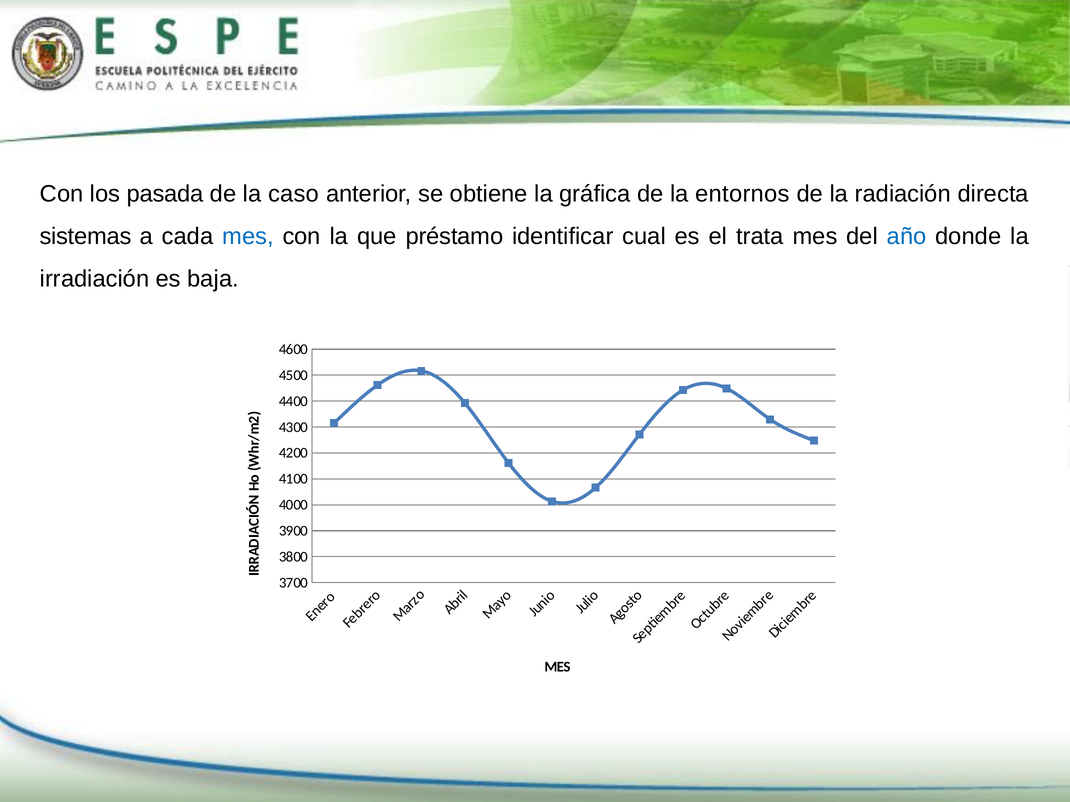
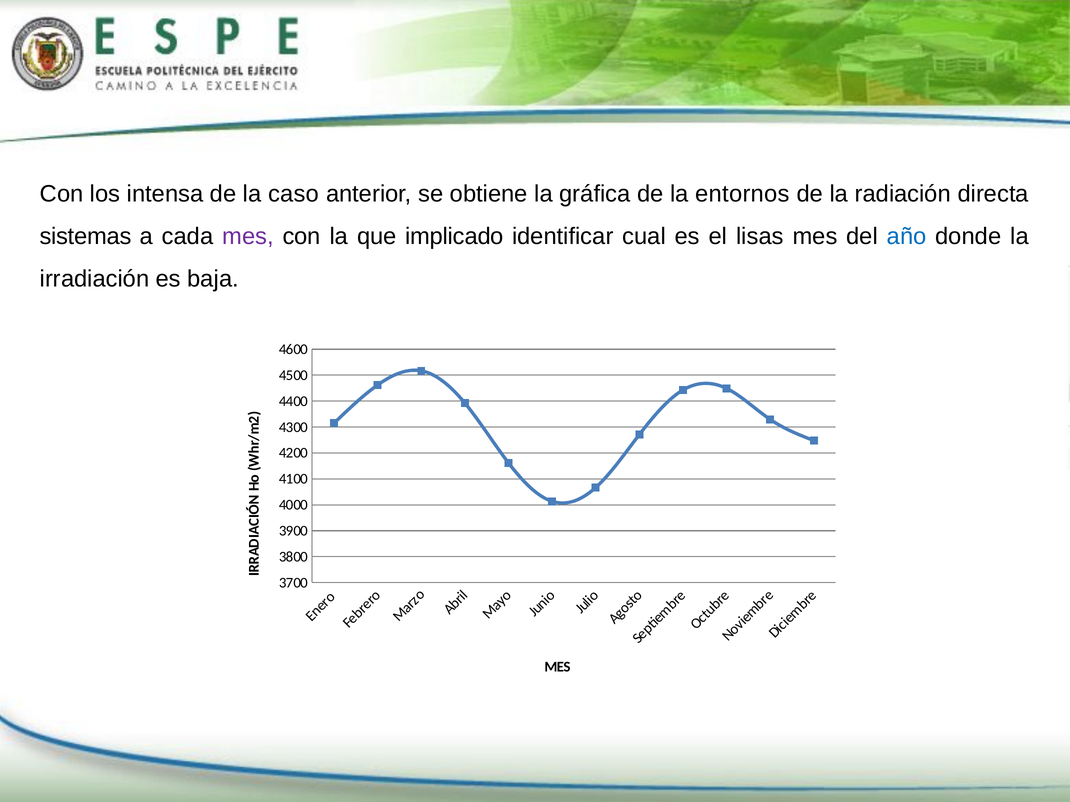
pasada: pasada -> intensa
mes at (248, 237) colour: blue -> purple
préstamo: préstamo -> implicado
trata: trata -> lisas
